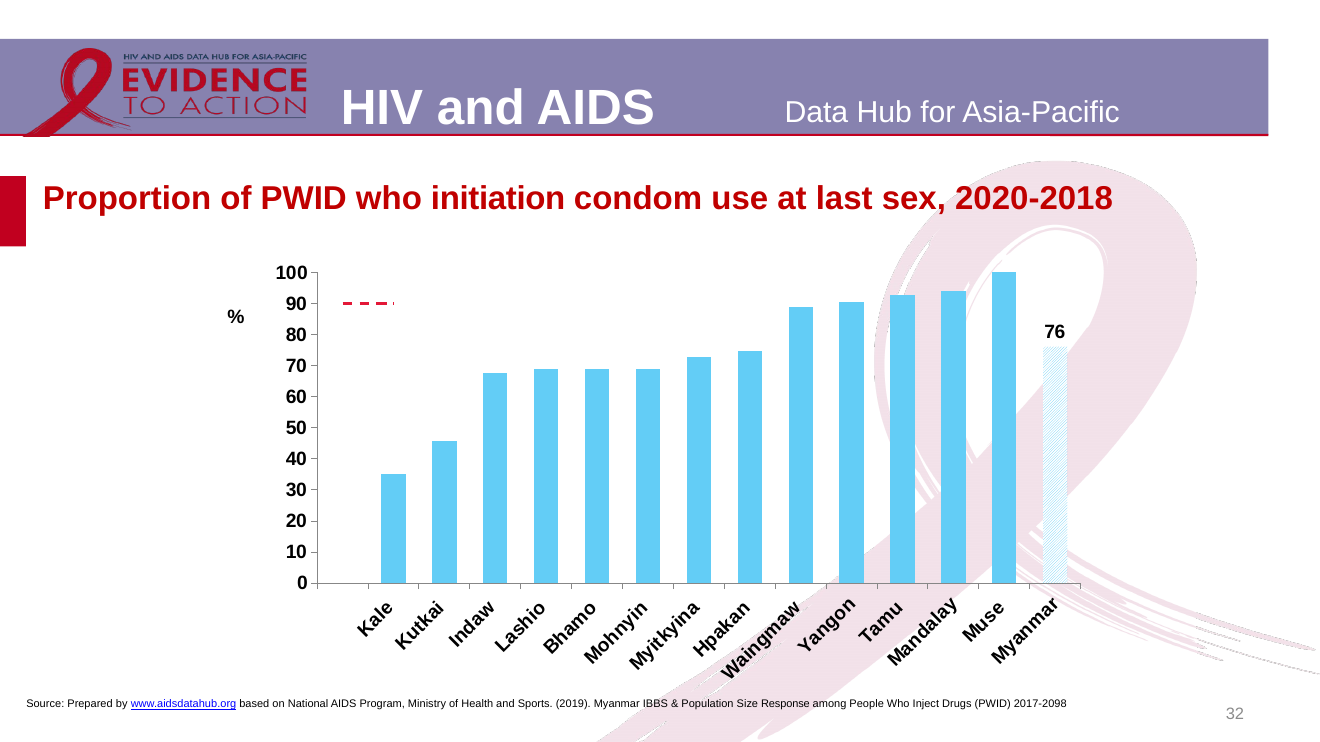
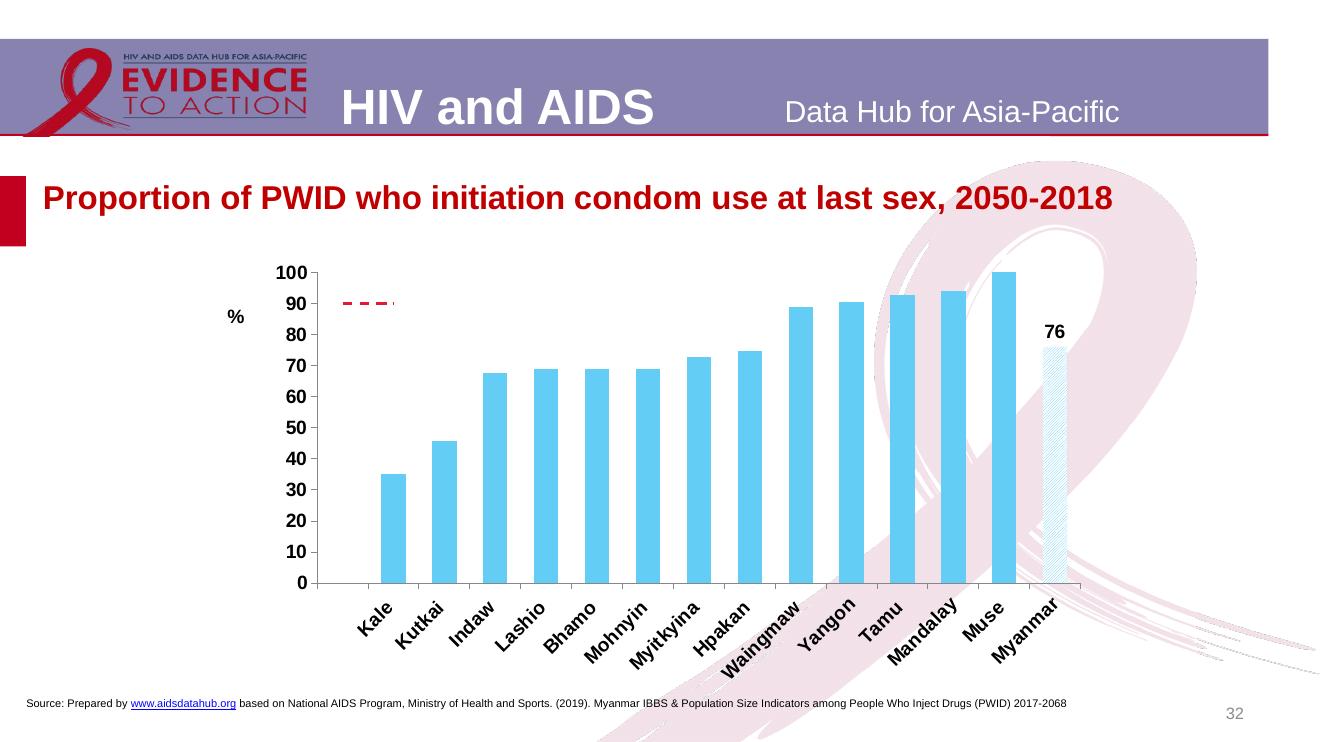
2020-2018: 2020-2018 -> 2050-2018
Response: Response -> Indicators
2017-2098: 2017-2098 -> 2017-2068
